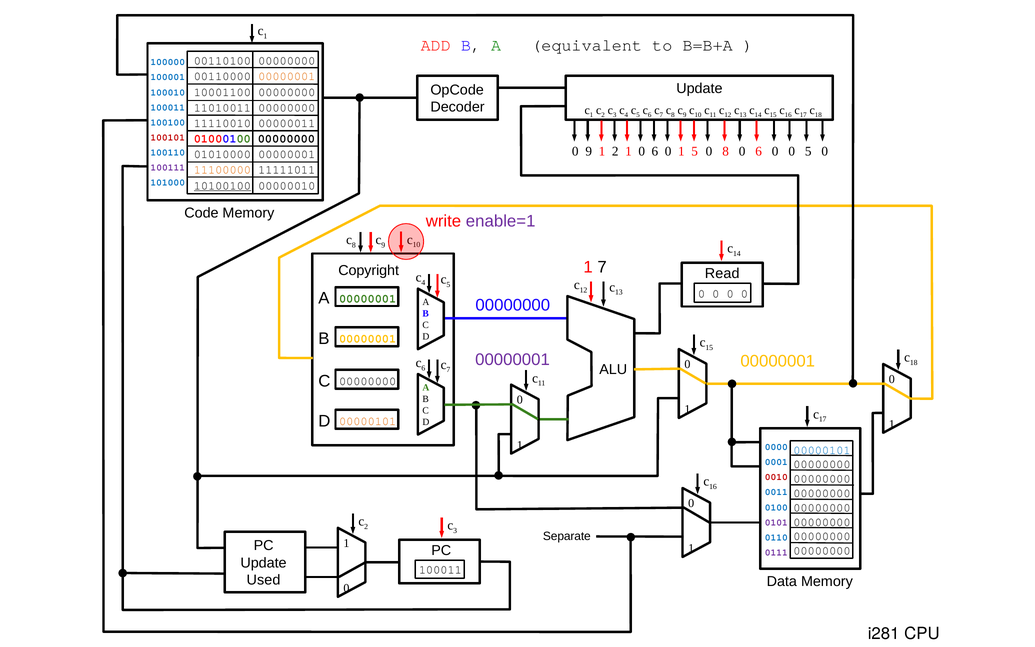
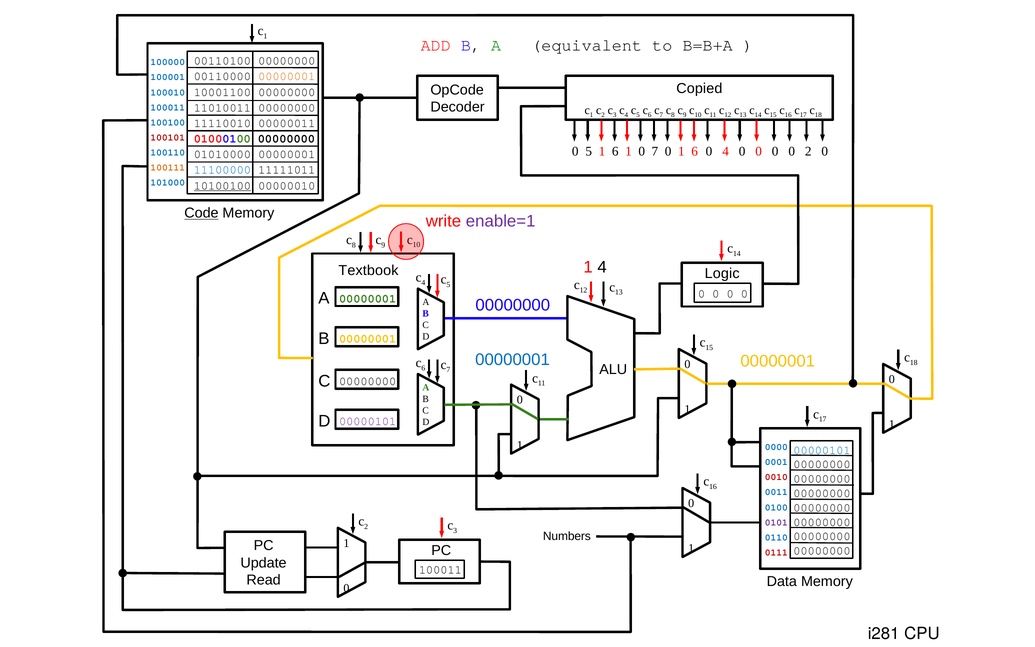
Update at (699, 88): Update -> Copied
0 9: 9 -> 5
2 at (615, 151): 2 -> 6
1 0 6: 6 -> 7
0 1 5: 5 -> 6
0 8: 8 -> 4
6 at (759, 151): 6 -> 0
0 5: 5 -> 2
100111 colour: purple -> orange
11100000 colour: orange -> blue
Code underline: none -> present
1 7: 7 -> 4
Copyright: Copyright -> Textbook
Read: Read -> Logic
00000001 at (513, 360) colour: purple -> blue
00000101 at (368, 421) colour: orange -> purple
Separate: Separate -> Numbers
0111 colour: purple -> red
Used: Used -> Read
